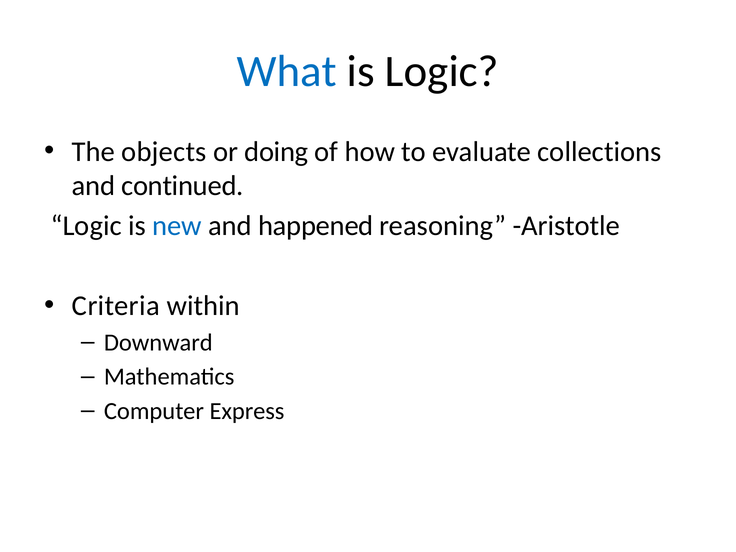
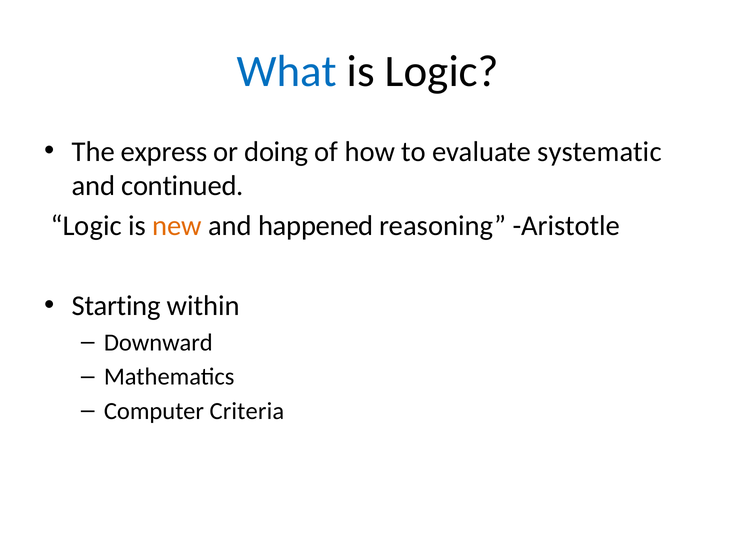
objects: objects -> express
collections: collections -> systematic
new colour: blue -> orange
Criteria: Criteria -> Starting
Express: Express -> Criteria
